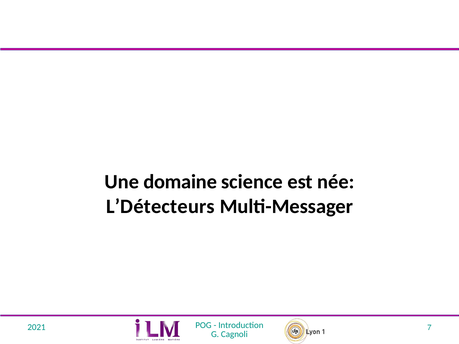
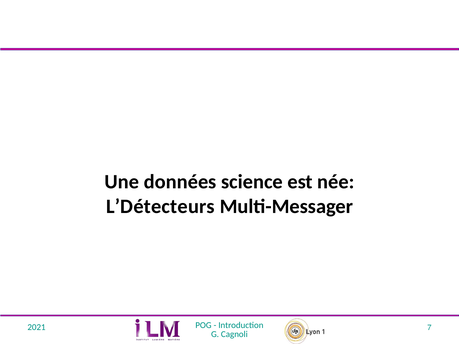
domaine: domaine -> données
